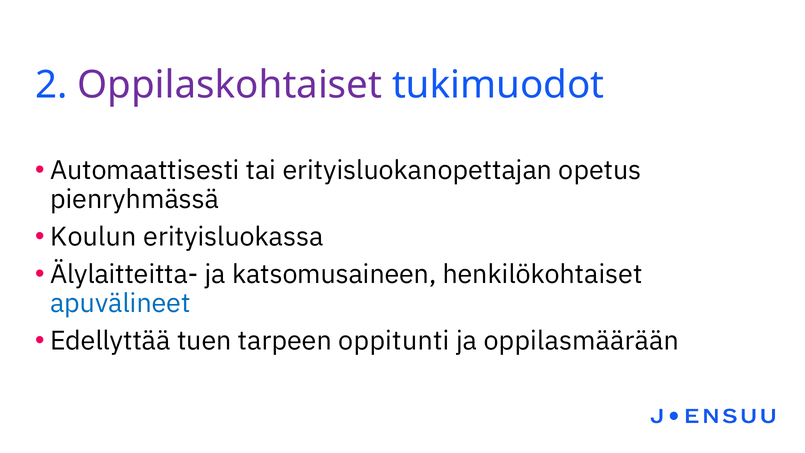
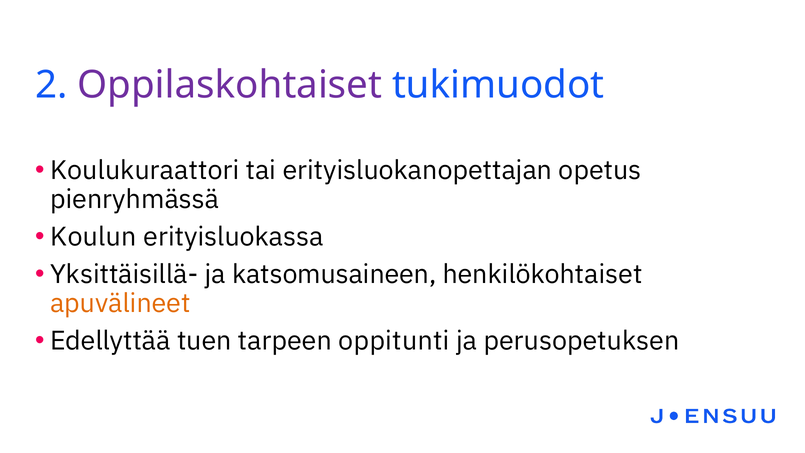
Automaattisesti: Automaattisesti -> Koulukuraattori
Älylaitteitta-: Älylaitteitta- -> Yksittäisillä-
apuvälineet colour: blue -> orange
oppilasmäärään: oppilasmäärään -> perusopetuksen
